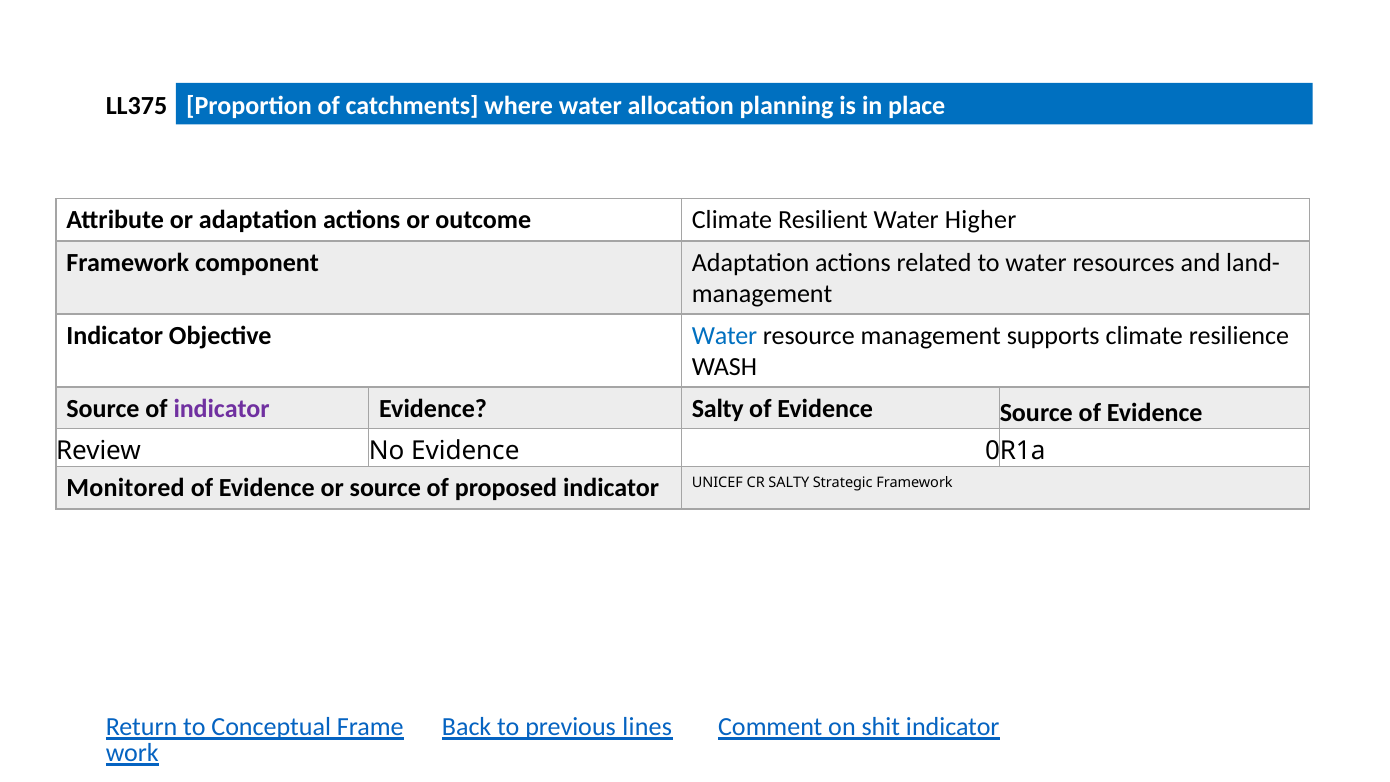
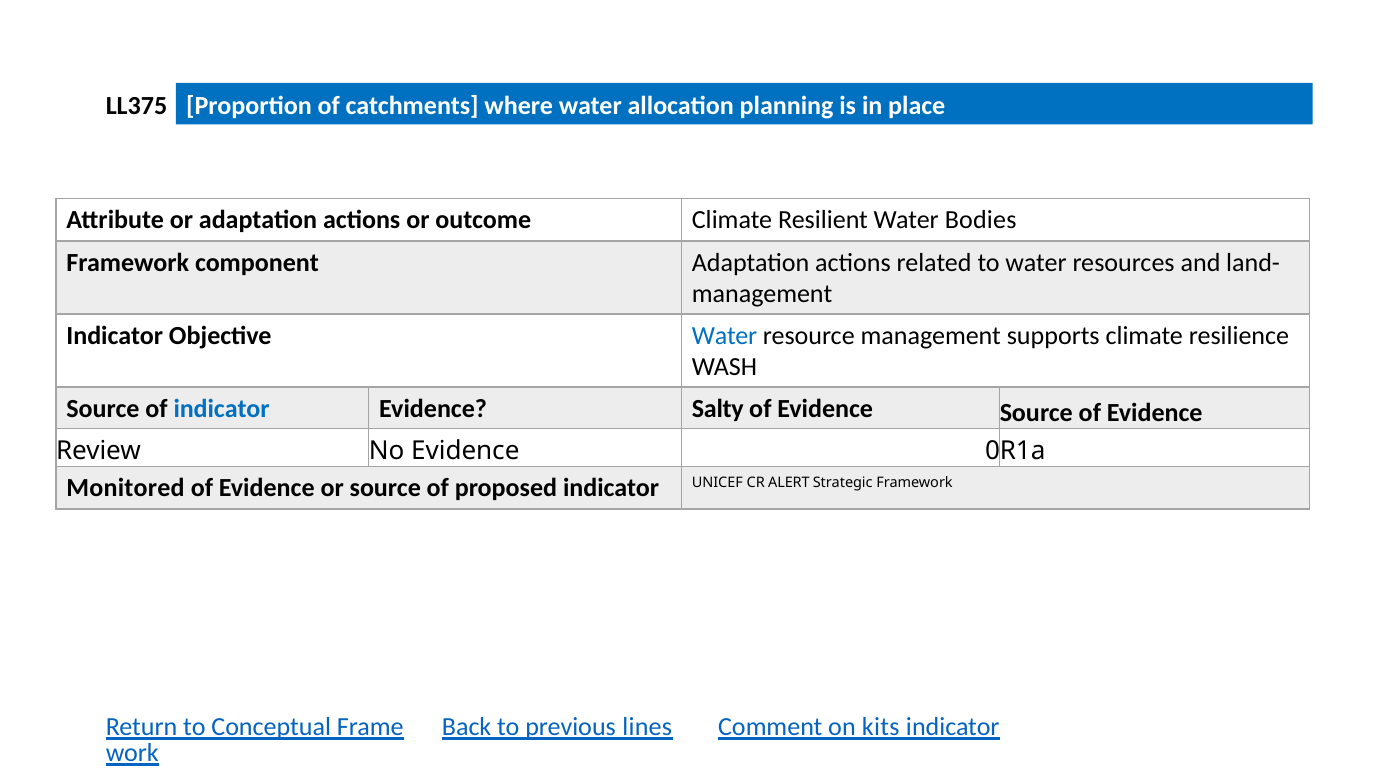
Higher: Higher -> Bodies
indicator at (222, 408) colour: purple -> blue
CR SALTY: SALTY -> ALERT
shit: shit -> kits
